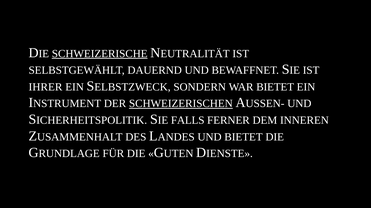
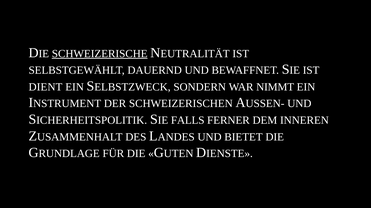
IHRER: IHRER -> DIENT
WAR BIETET: BIETET -> NIMMT
SCHWEIZERISCHEN underline: present -> none
